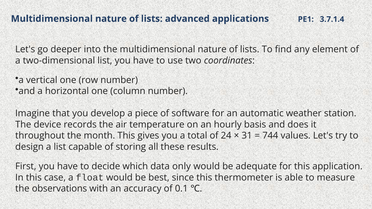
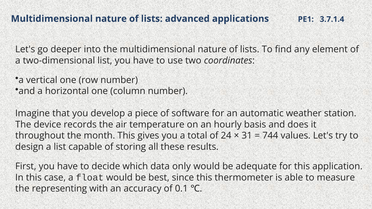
observations: observations -> representing
